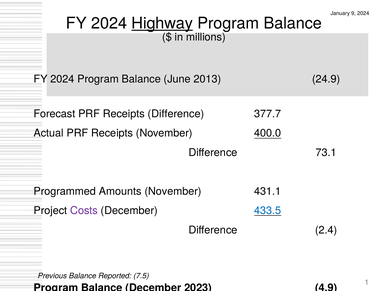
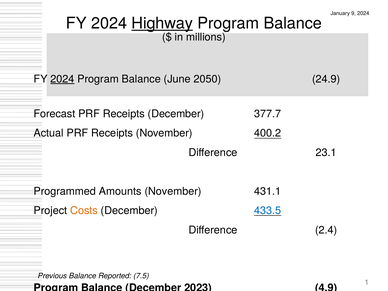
2024 at (62, 79) underline: none -> present
2013: 2013 -> 2050
Receipts Difference: Difference -> December
400.0: 400.0 -> 400.2
73.1: 73.1 -> 23.1
Costs colour: purple -> orange
